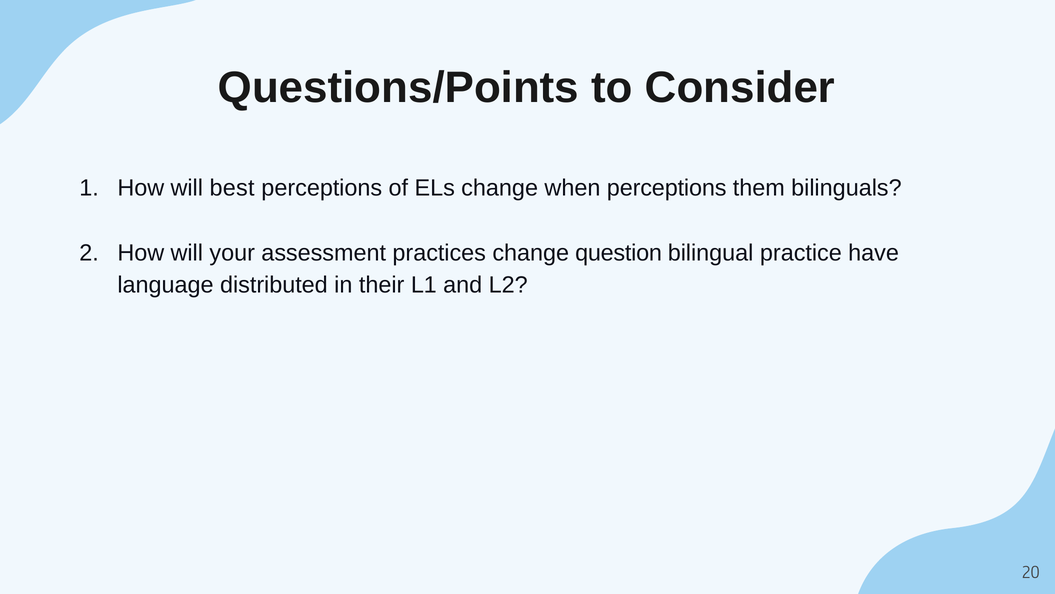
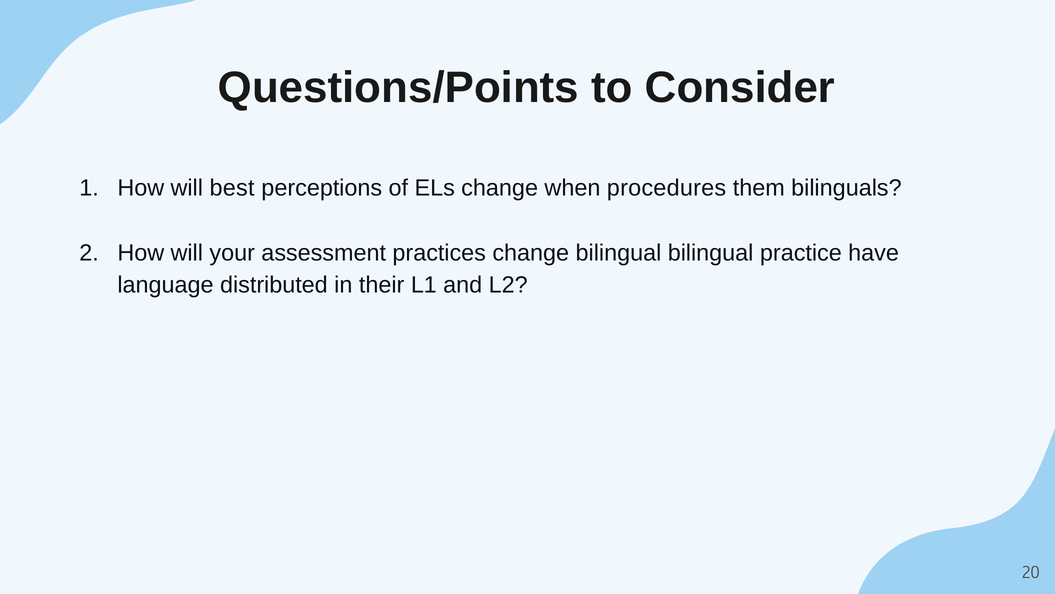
when perceptions: perceptions -> procedures
change question: question -> bilingual
